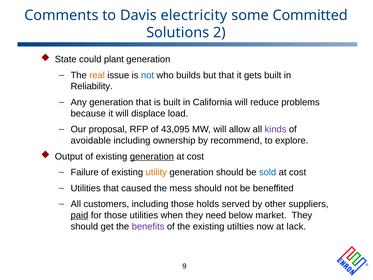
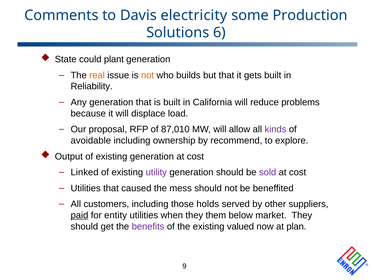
Committed: Committed -> Production
2: 2 -> 6
not at (147, 75) colour: blue -> orange
43,095: 43,095 -> 87,010
generation at (152, 156) underline: present -> none
Failure: Failure -> Linked
utility colour: orange -> purple
sold colour: blue -> purple
for those: those -> entity
need: need -> them
utilties: utilties -> valued
lack: lack -> plan
